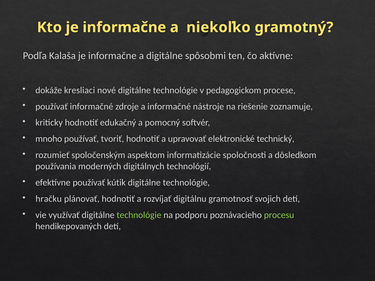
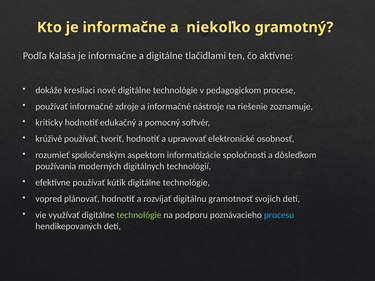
spôsobmi: spôsobmi -> tlačidlami
mnoho: mnoho -> krúživé
technický: technický -> osobnosť
hračku: hračku -> vopred
procesu colour: light green -> light blue
